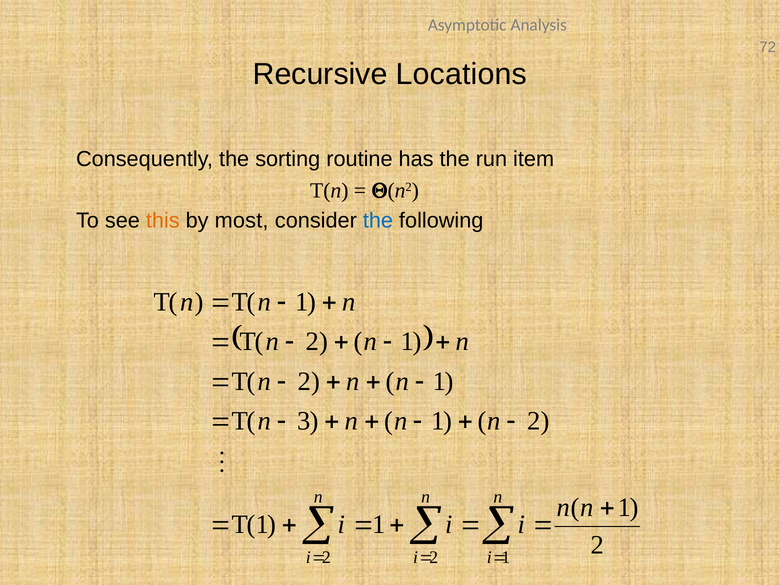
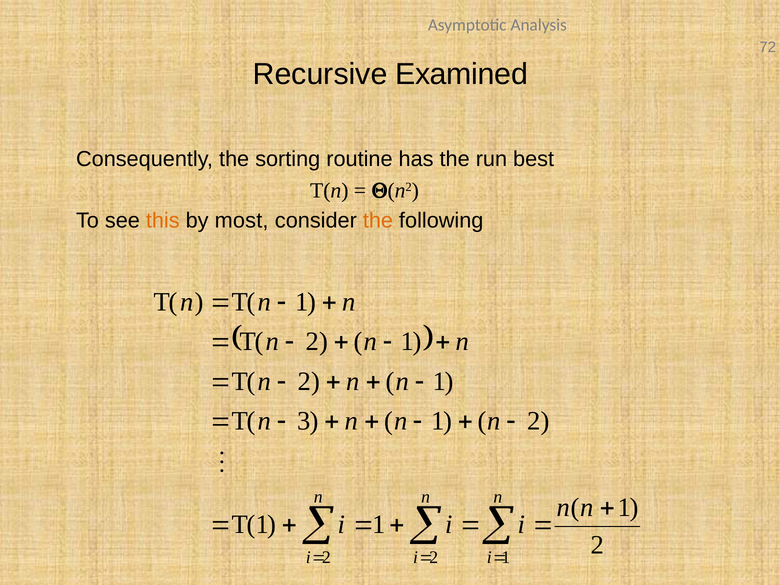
Locations: Locations -> Examined
item: item -> best
the at (378, 221) colour: blue -> orange
